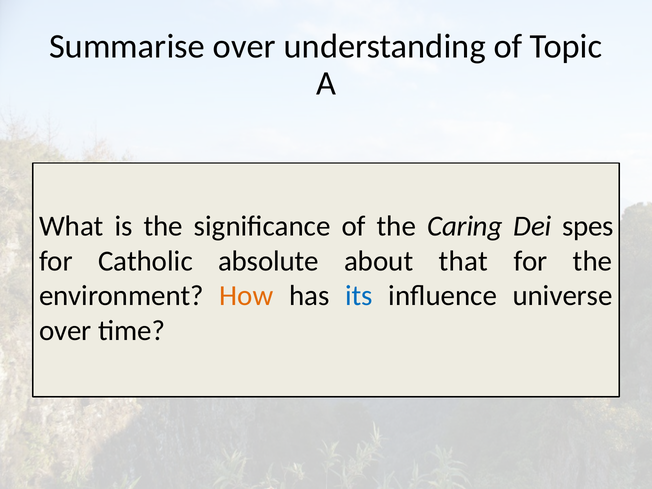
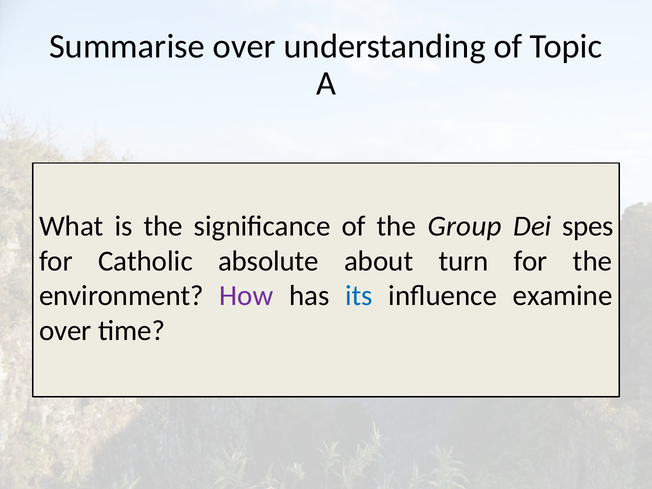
Caring: Caring -> Group
that: that -> turn
How colour: orange -> purple
universe: universe -> examine
